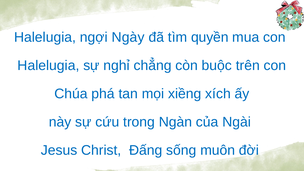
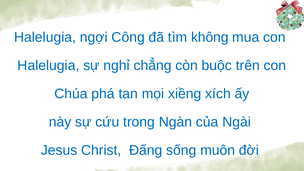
Ngày: Ngày -> Công
quyền: quyền -> không
